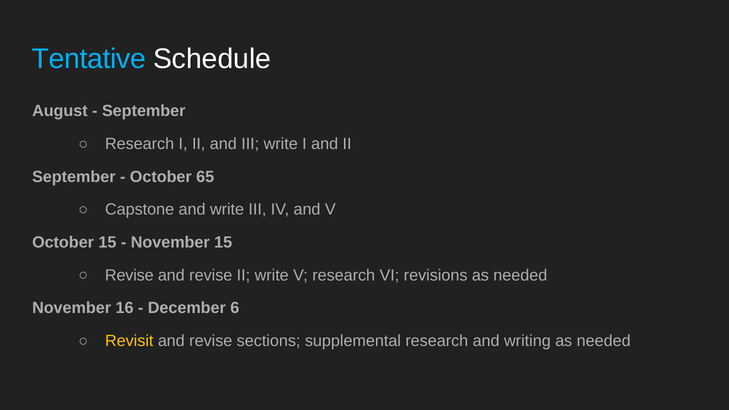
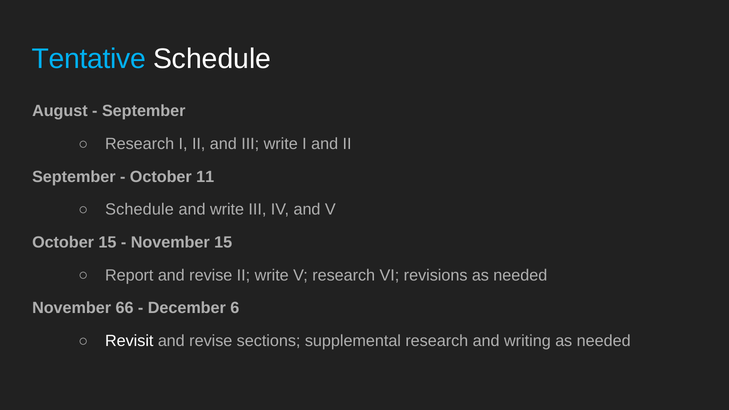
65: 65 -> 11
Capstone at (140, 210): Capstone -> Schedule
Revise at (129, 275): Revise -> Report
16: 16 -> 66
Revisit colour: yellow -> white
